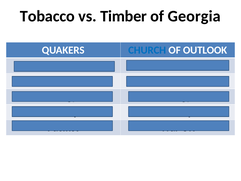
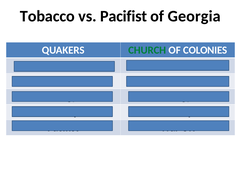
vs Timber: Timber -> Pacifist
CHURCH colour: blue -> green
OUTLOOK: OUTLOOK -> COLONIES
